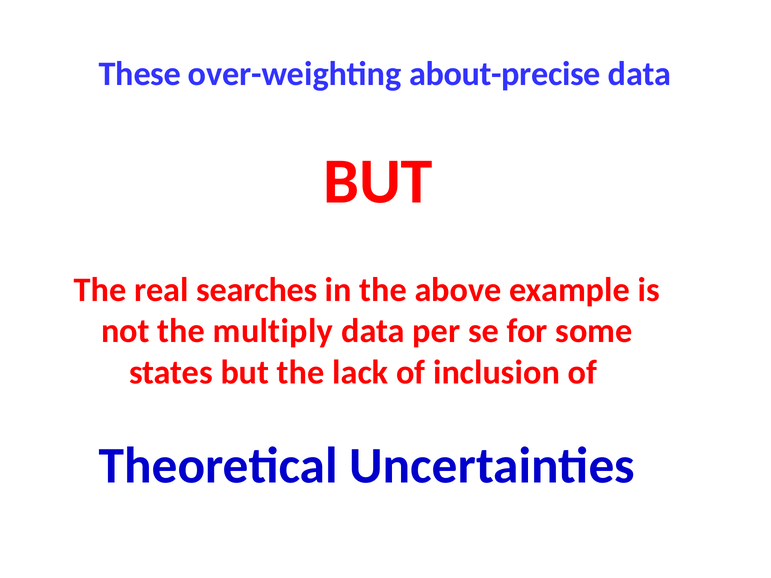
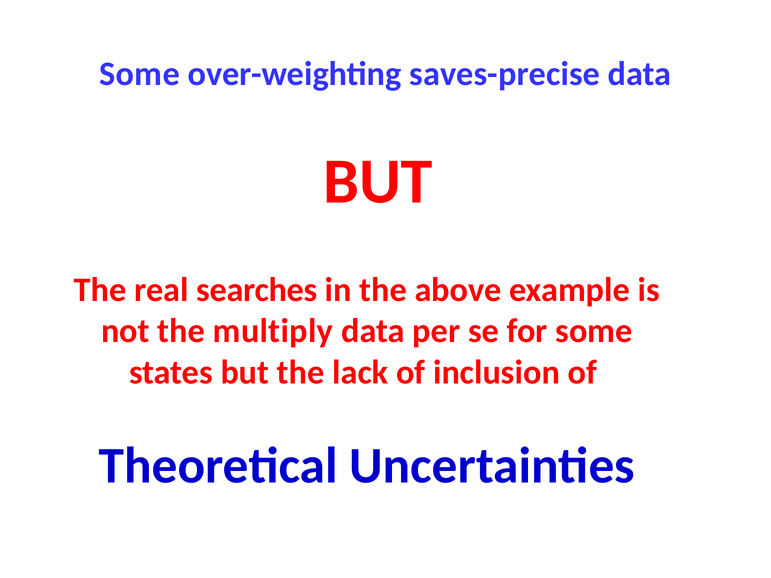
These at (140, 74): These -> Some
about-precise: about-precise -> saves-precise
